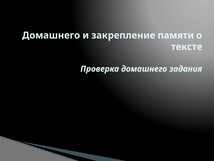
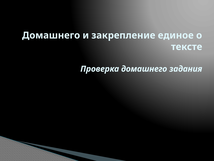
памяти: памяти -> единое
